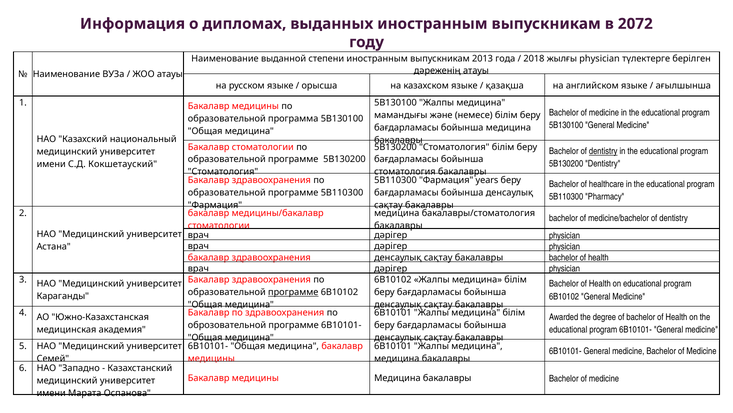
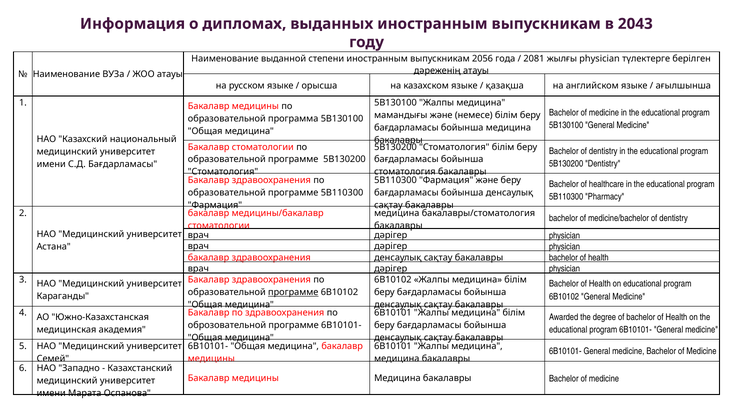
2072: 2072 -> 2043
2013: 2013 -> 2056
2018: 2018 -> 2081
dentistry at (603, 151) underline: present -> none
С.Д Кокшетауский: Кокшетауский -> Бағдарламасы
Фармация years: years -> және
